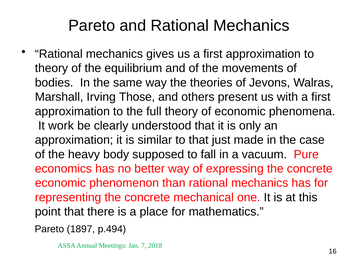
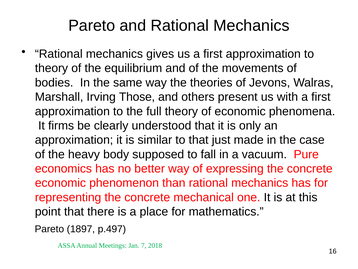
work: work -> firms
p.494: p.494 -> p.497
